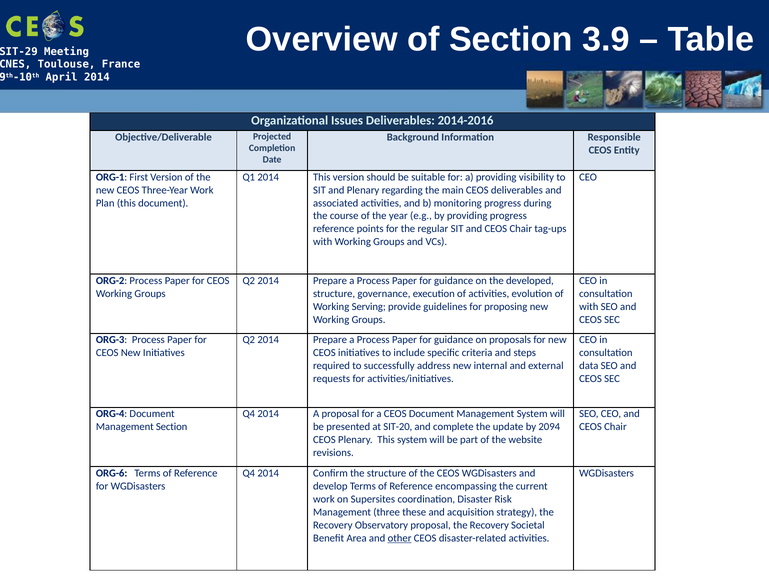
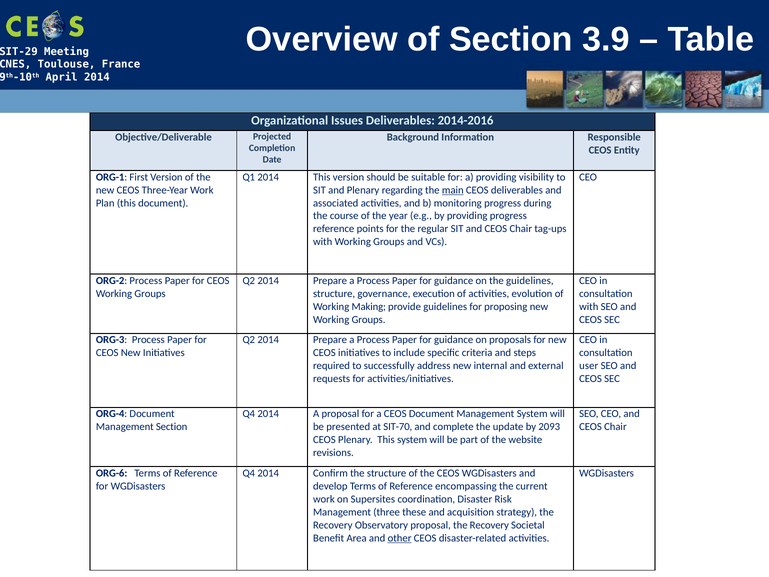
main underline: none -> present
the developed: developed -> guidelines
Serving: Serving -> Making
data: data -> user
SIT-20: SIT-20 -> SIT-70
2094: 2094 -> 2093
